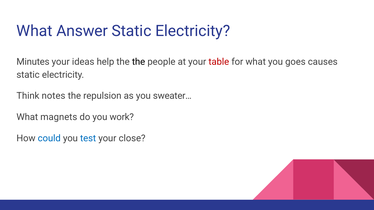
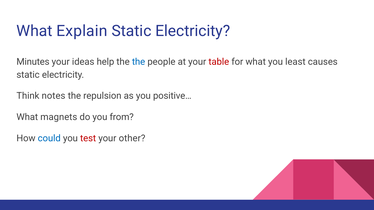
Answer: Answer -> Explain
the at (139, 62) colour: black -> blue
goes: goes -> least
sweater…: sweater… -> positive…
work: work -> from
test colour: blue -> red
close: close -> other
